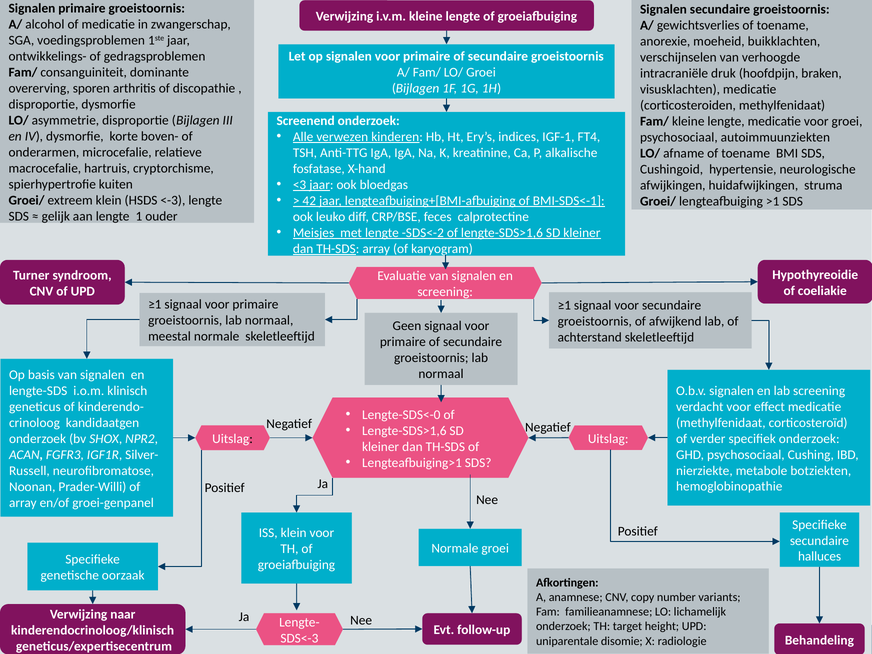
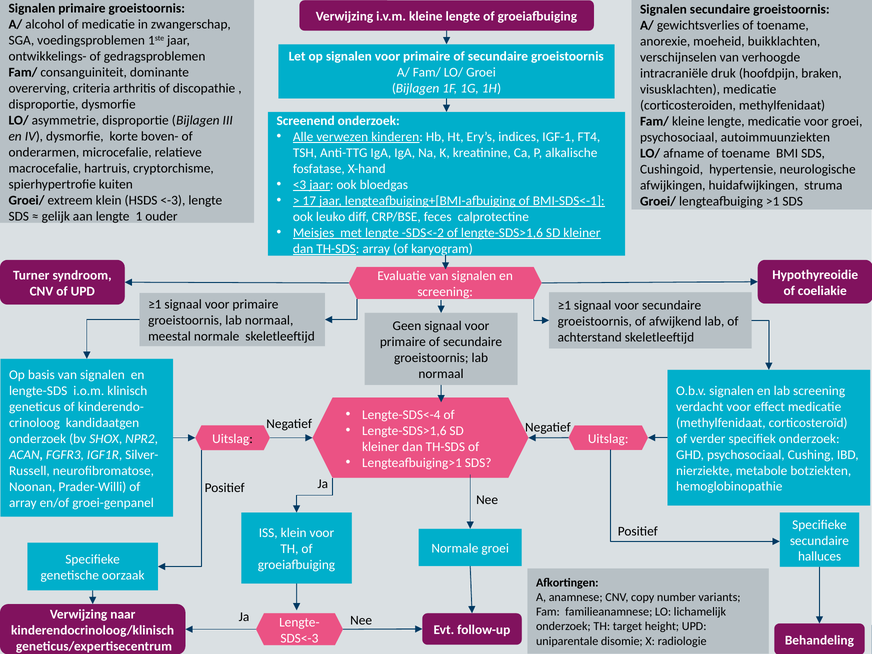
sporen: sporen -> criteria
42: 42 -> 17
Lengte-SDS<-0: Lengte-SDS<-0 -> Lengte-SDS<-4
